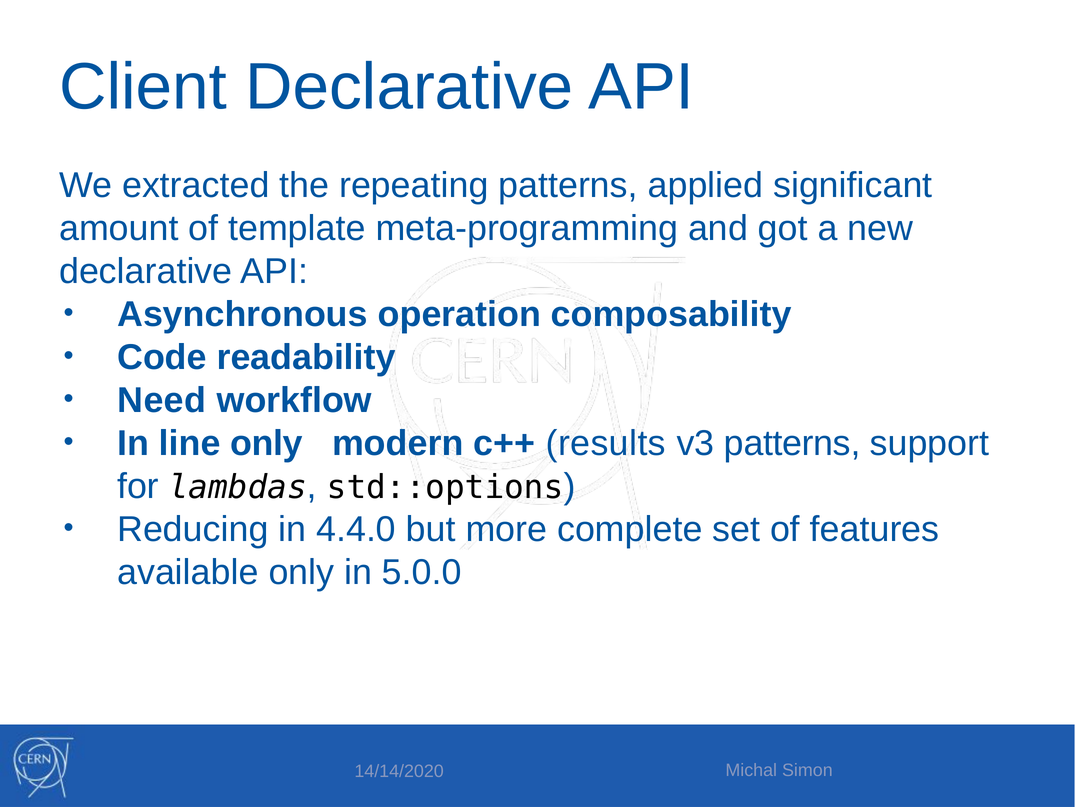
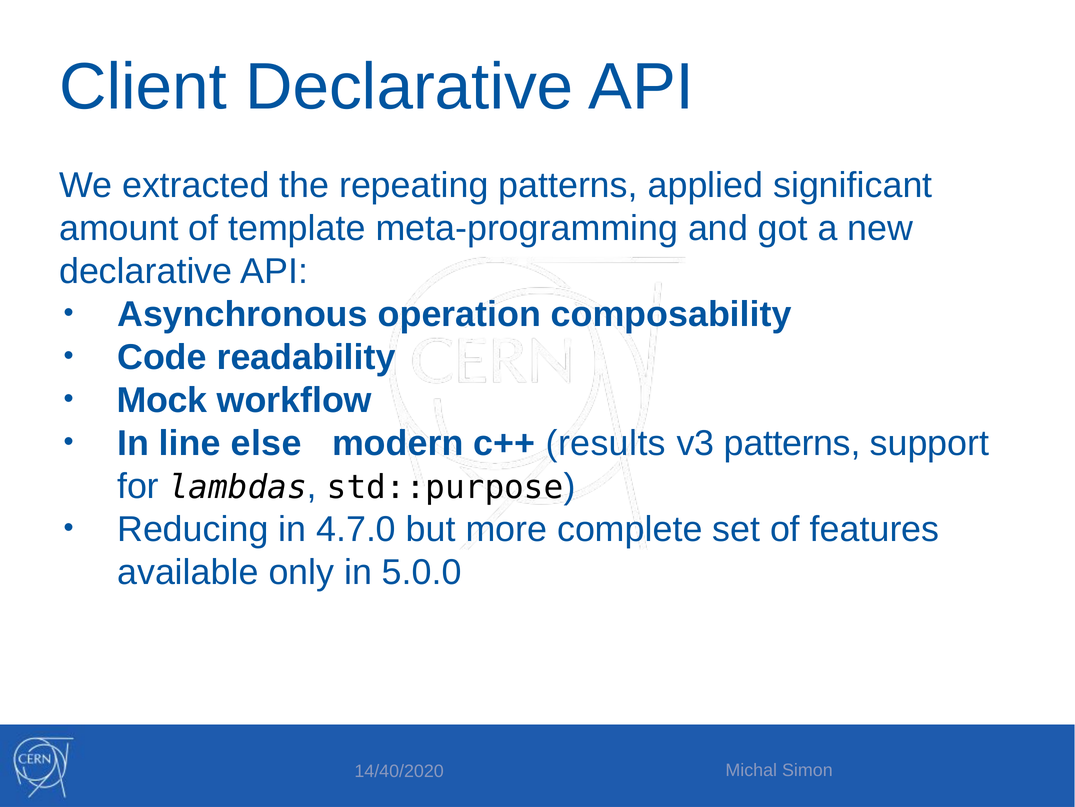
Need: Need -> Mock
line only: only -> else
std::options: std::options -> std::purpose
4.4.0: 4.4.0 -> 4.7.0
14/14/2020: 14/14/2020 -> 14/40/2020
